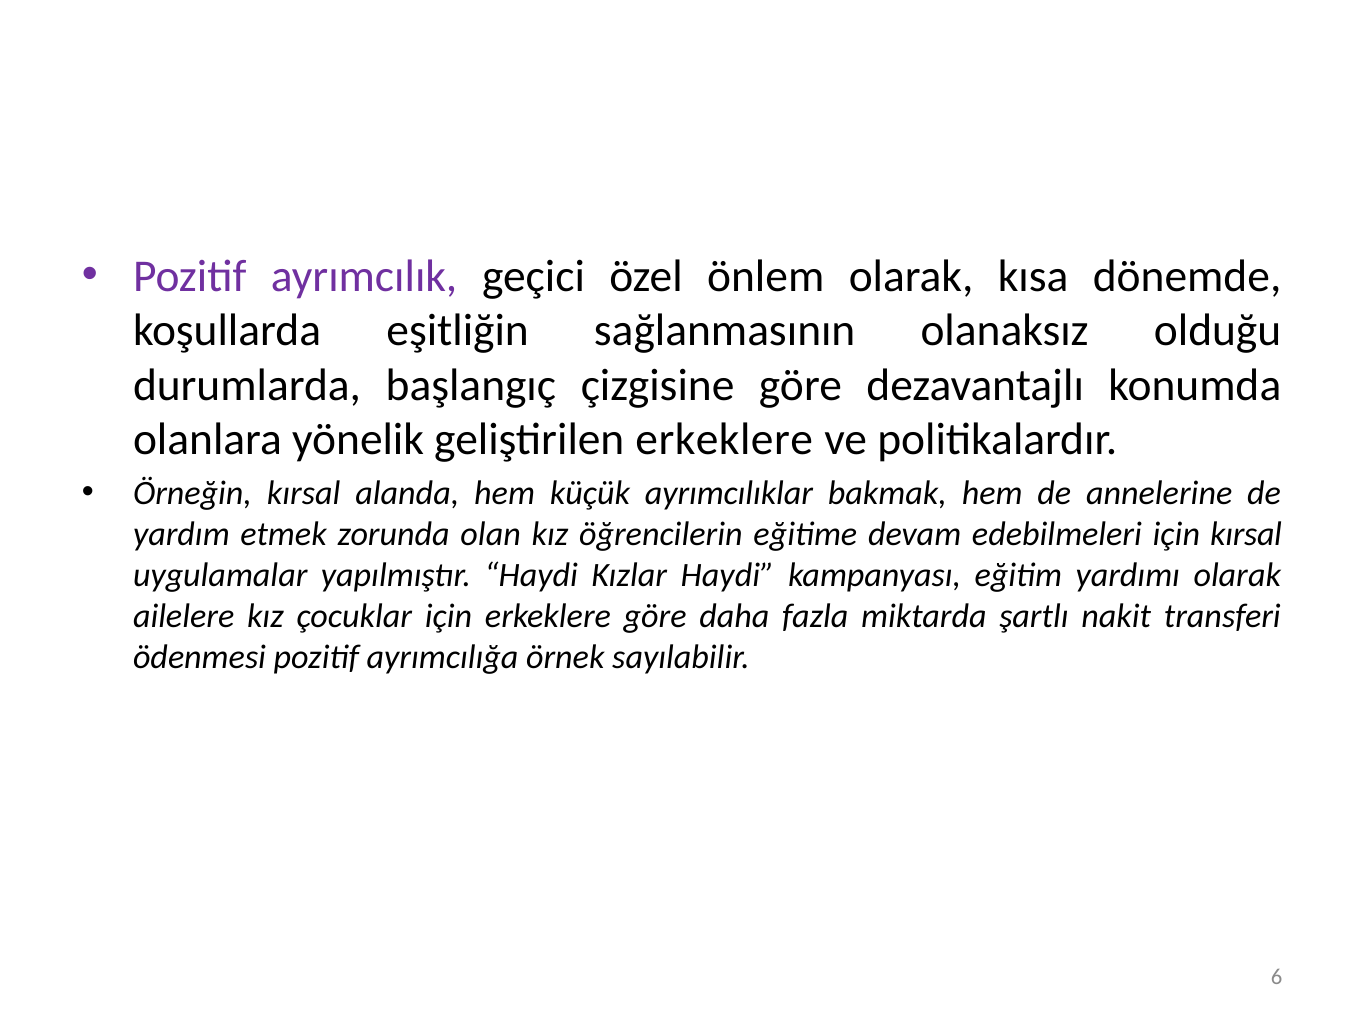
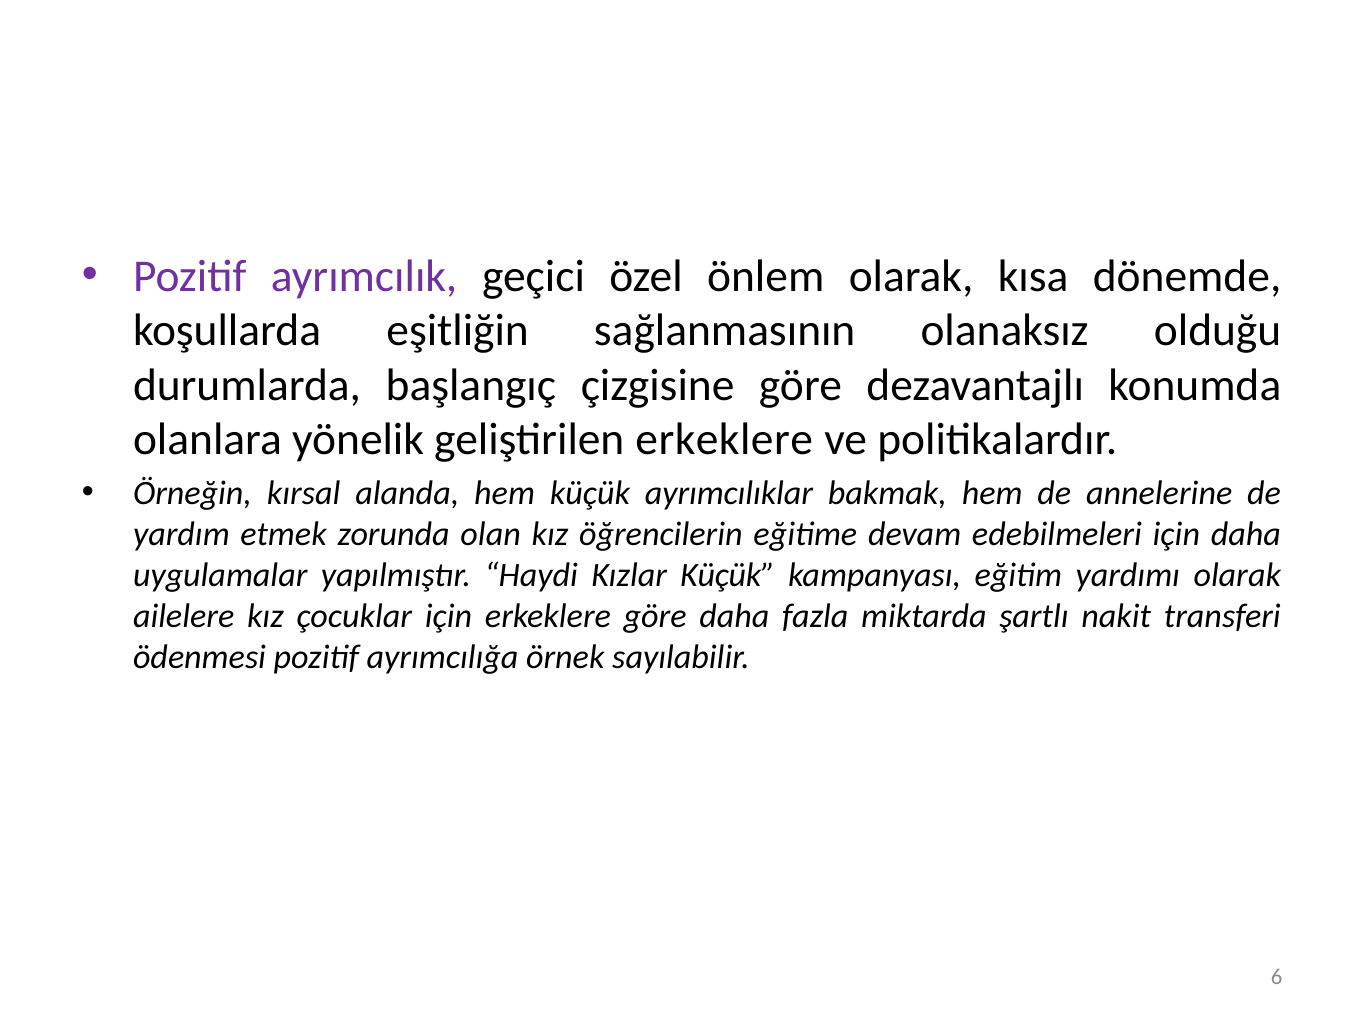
için kırsal: kırsal -> daha
Kızlar Haydi: Haydi -> Küçük
